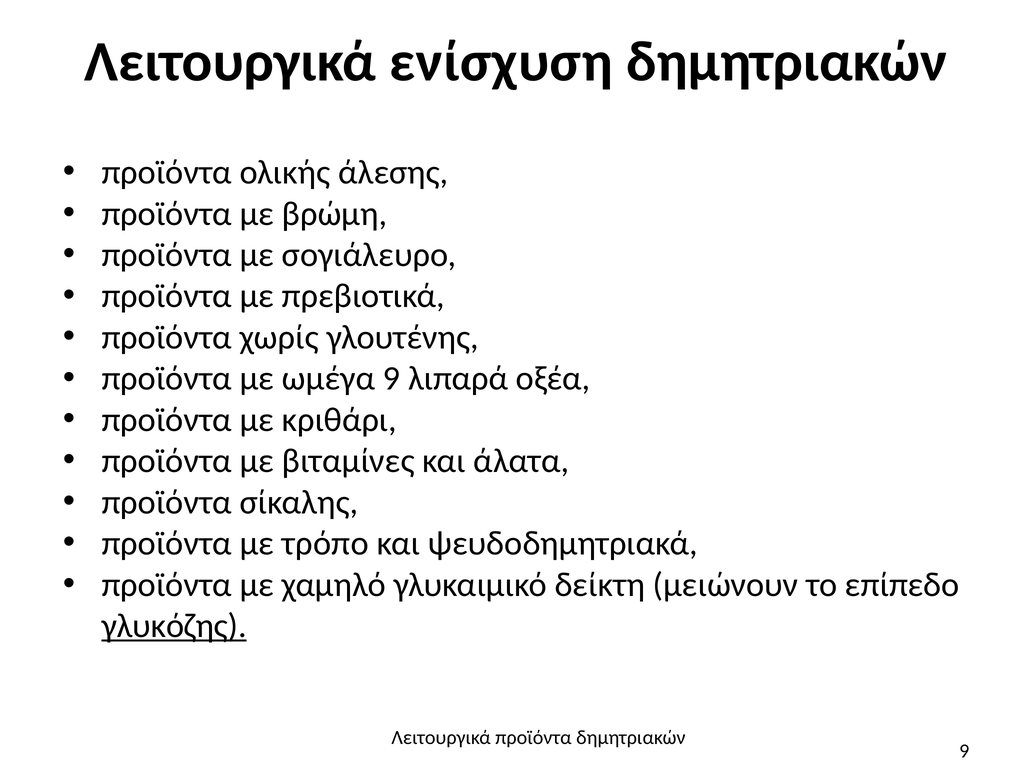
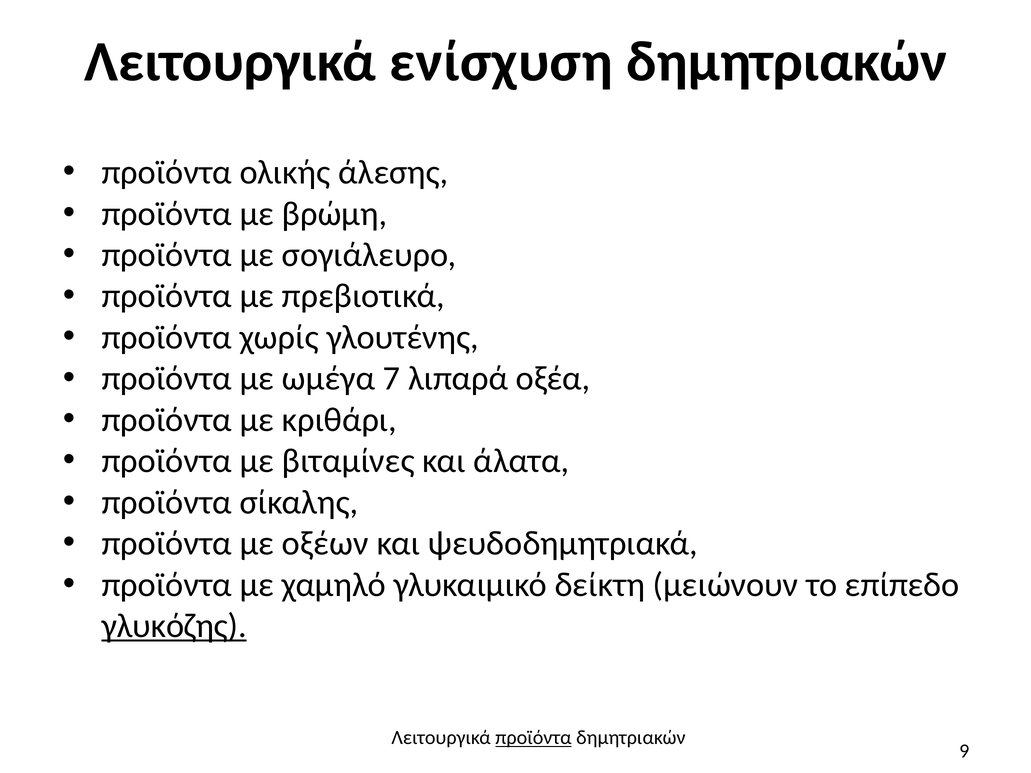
ωμέγα 9: 9 -> 7
τρόπο: τρόπο -> οξέων
προϊόντα at (533, 738) underline: none -> present
